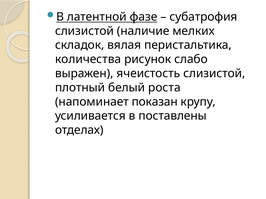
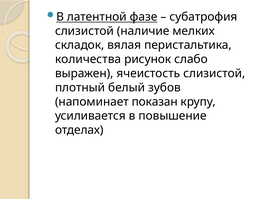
роста: роста -> зубов
поставлены: поставлены -> повышение
